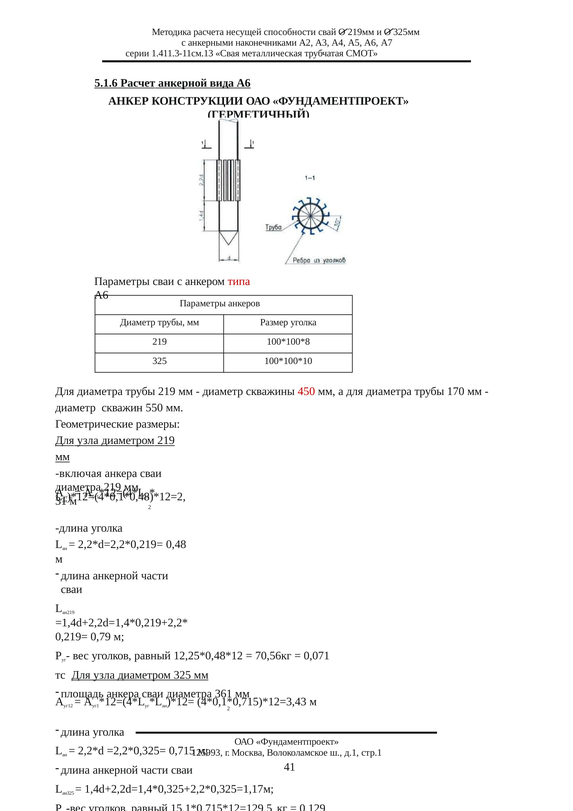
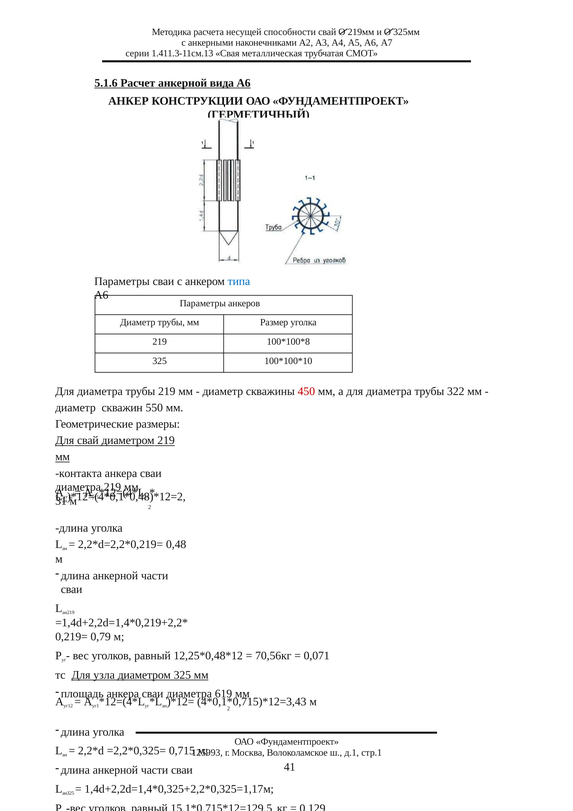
типа colour: red -> blue
170: 170 -> 322
узла at (88, 440): узла -> свай
включая: включая -> контакта
361: 361 -> 619
